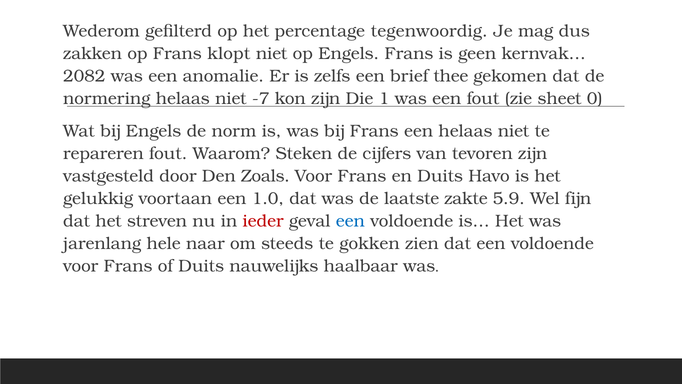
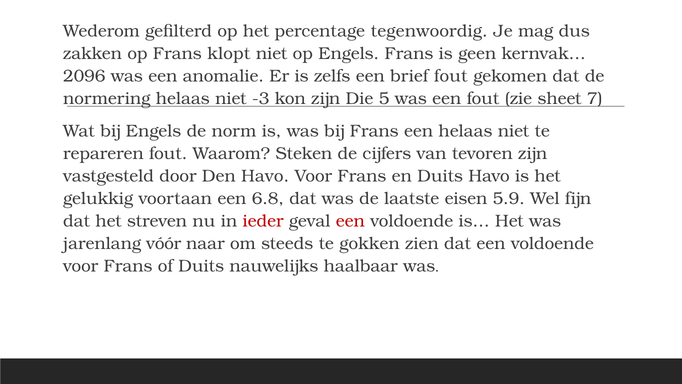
2082: 2082 -> 2096
brief thee: thee -> fout
-7: -7 -> -3
1: 1 -> 5
0: 0 -> 7
Den Zoals: Zoals -> Havo
1.0: 1.0 -> 6.8
zakte: zakte -> eisen
een at (350, 221) colour: blue -> red
hele: hele -> vóór
